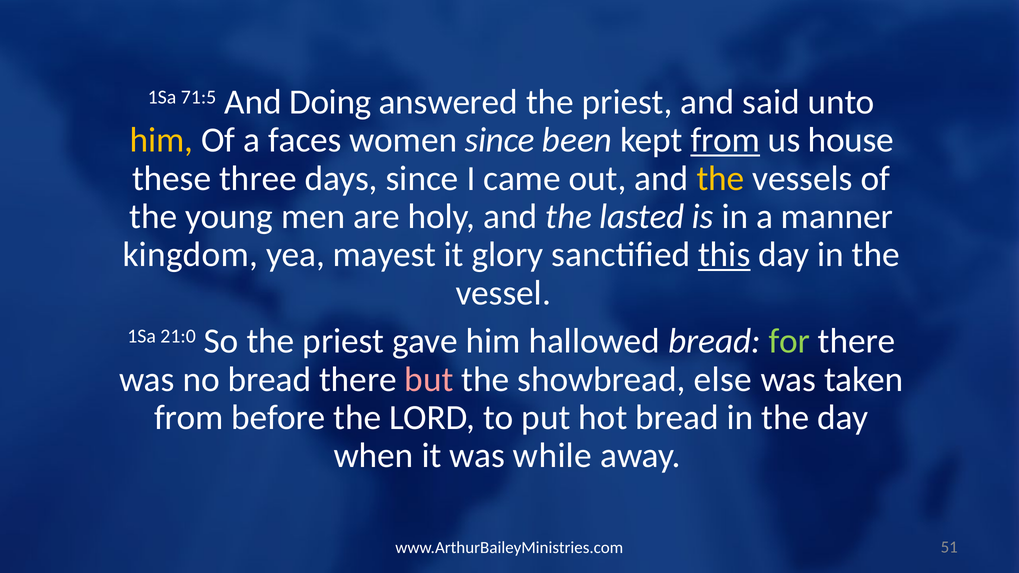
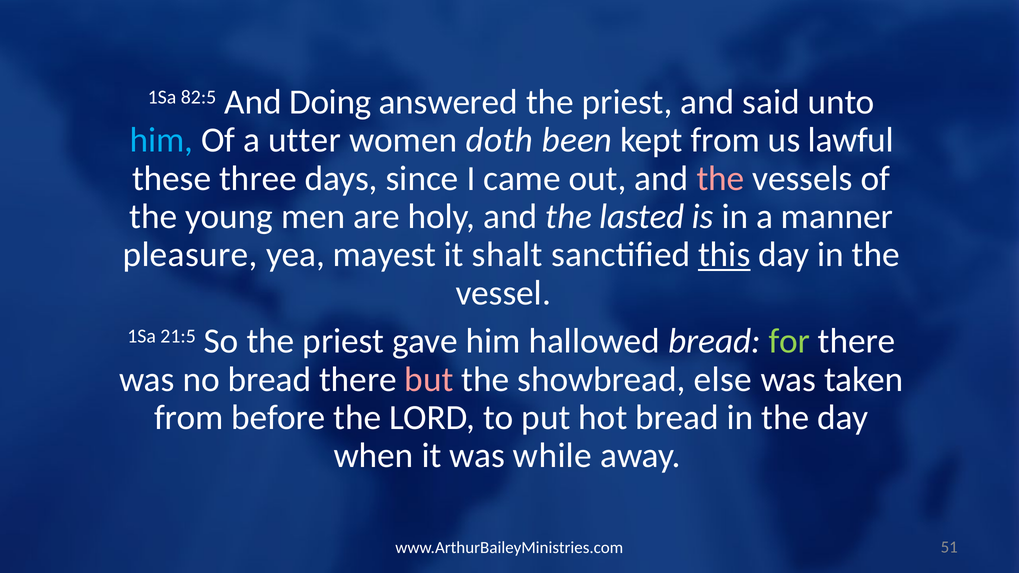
71:5: 71:5 -> 82:5
him at (161, 140) colour: yellow -> light blue
faces: faces -> utter
women since: since -> doth
from at (725, 140) underline: present -> none
house: house -> lawful
the at (721, 178) colour: yellow -> pink
kingdom: kingdom -> pleasure
glory: glory -> shalt
21:0: 21:0 -> 21:5
